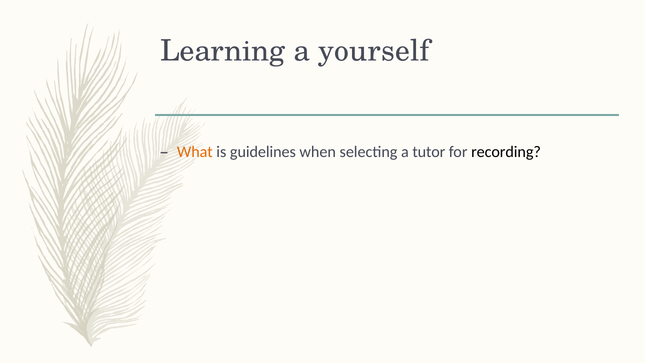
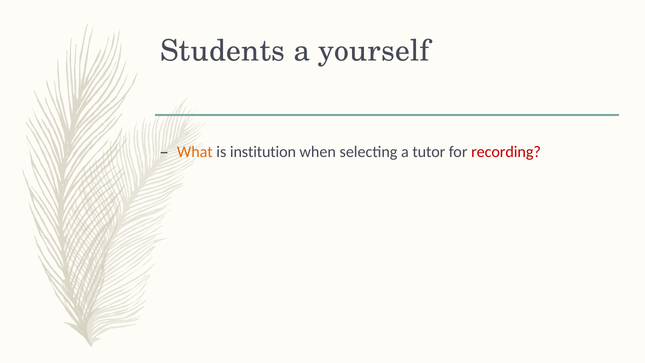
Learning: Learning -> Students
guidelines: guidelines -> institution
recording colour: black -> red
